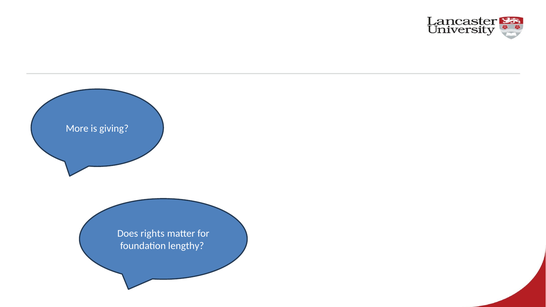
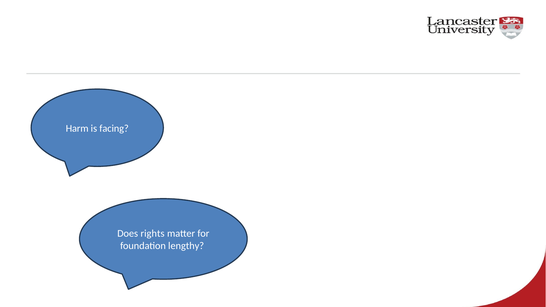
More: More -> Harm
giving: giving -> facing
